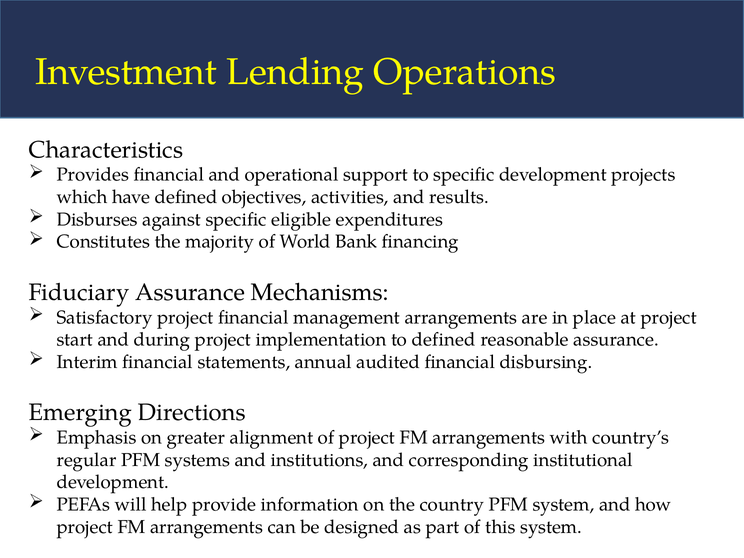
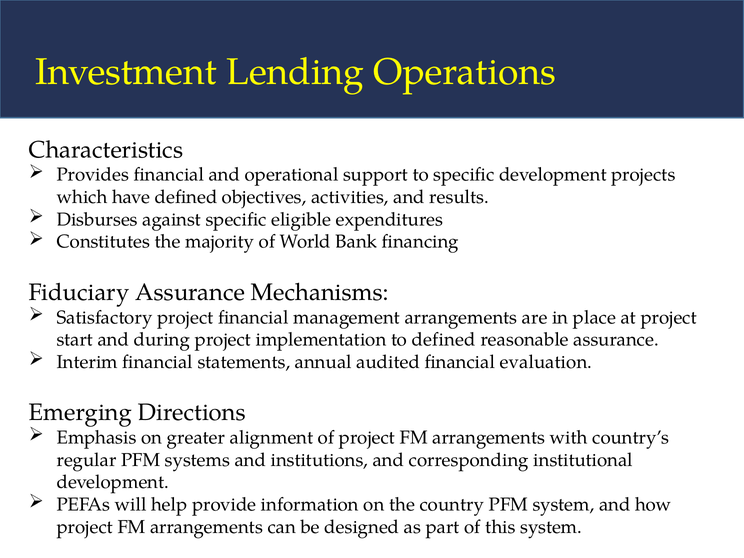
disbursing: disbursing -> evaluation
